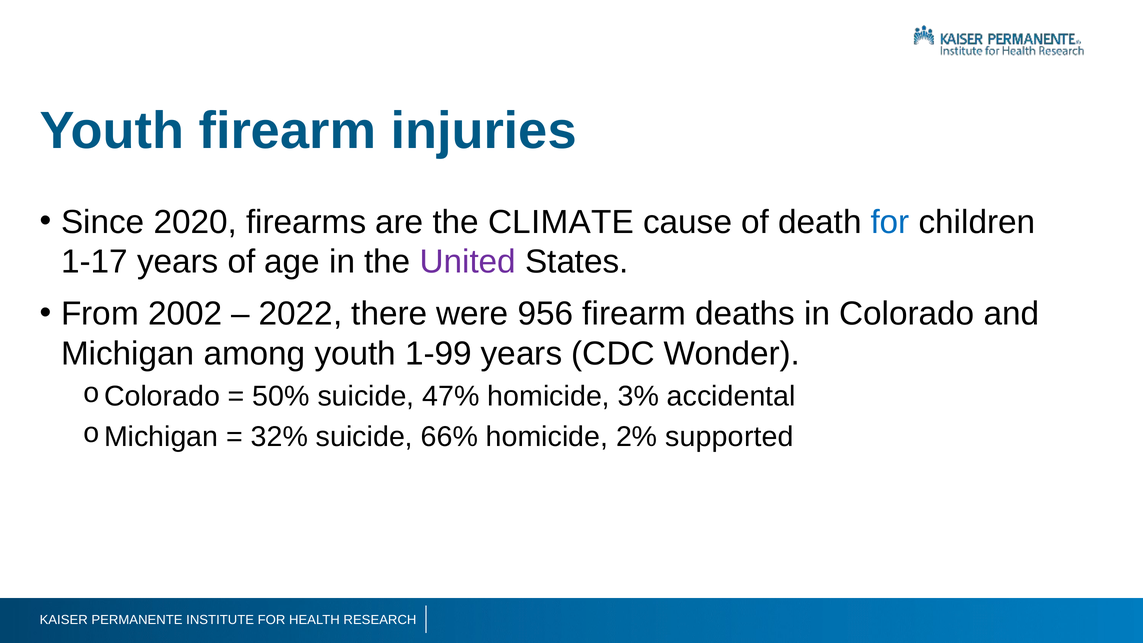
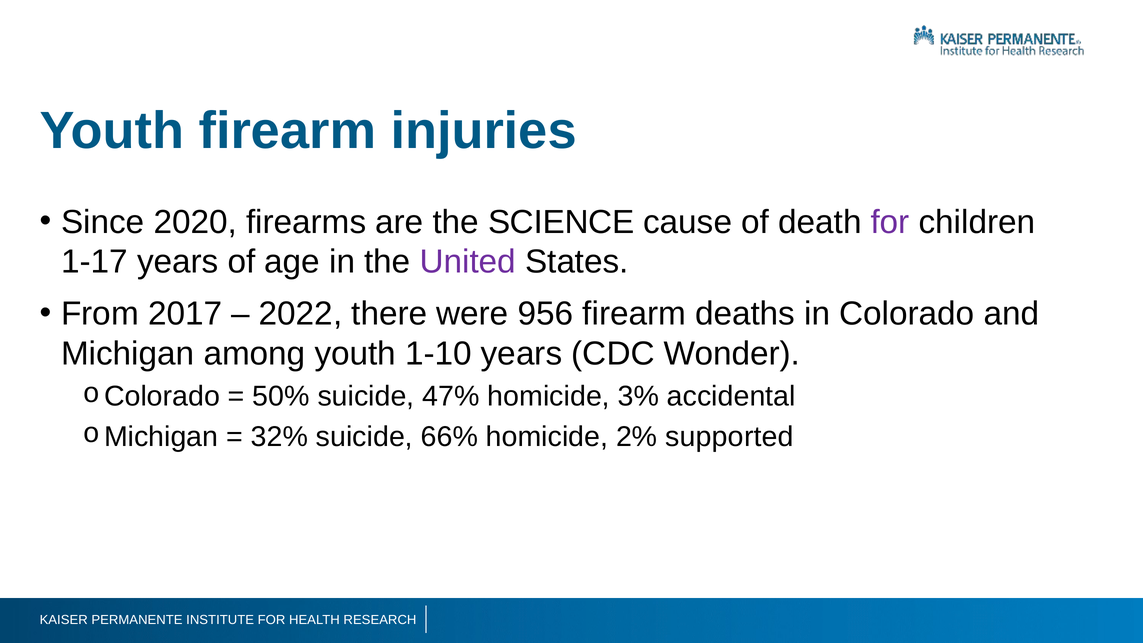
CLIMATE: CLIMATE -> SCIENCE
for at (890, 222) colour: blue -> purple
2002: 2002 -> 2017
1-99: 1-99 -> 1-10
